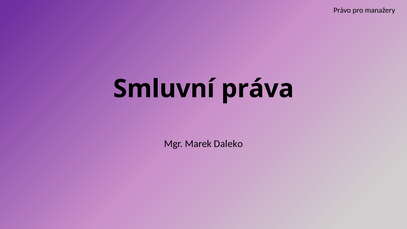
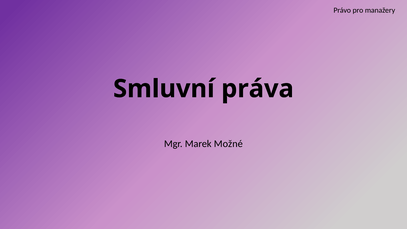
Daleko: Daleko -> Možné
